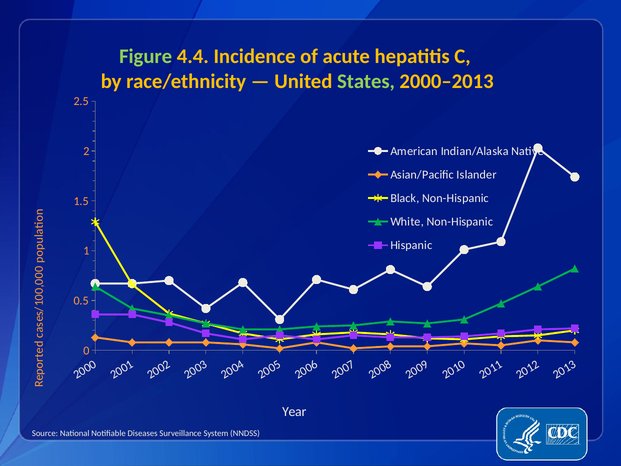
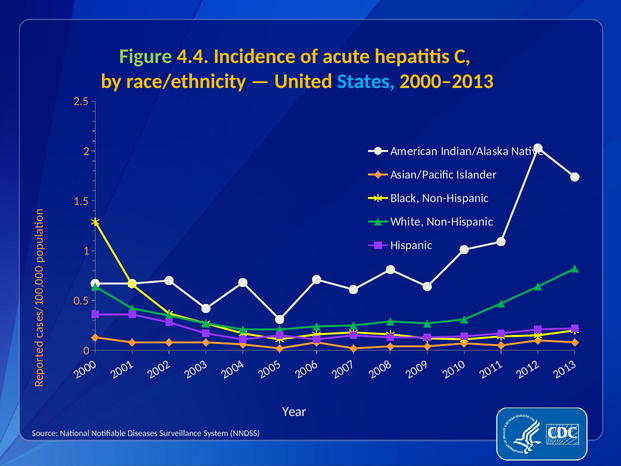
States colour: light green -> light blue
